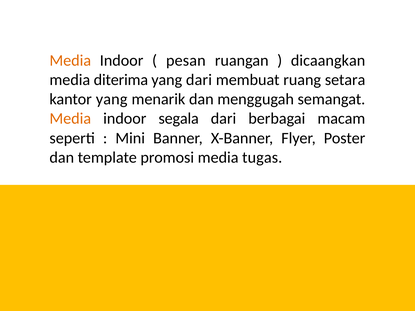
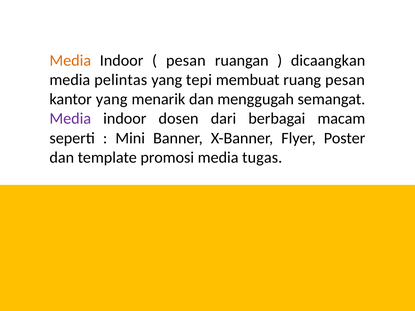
diterima: diterima -> pelintas
yang dari: dari -> tepi
ruang setara: setara -> pesan
Media at (70, 119) colour: orange -> purple
segala: segala -> dosen
